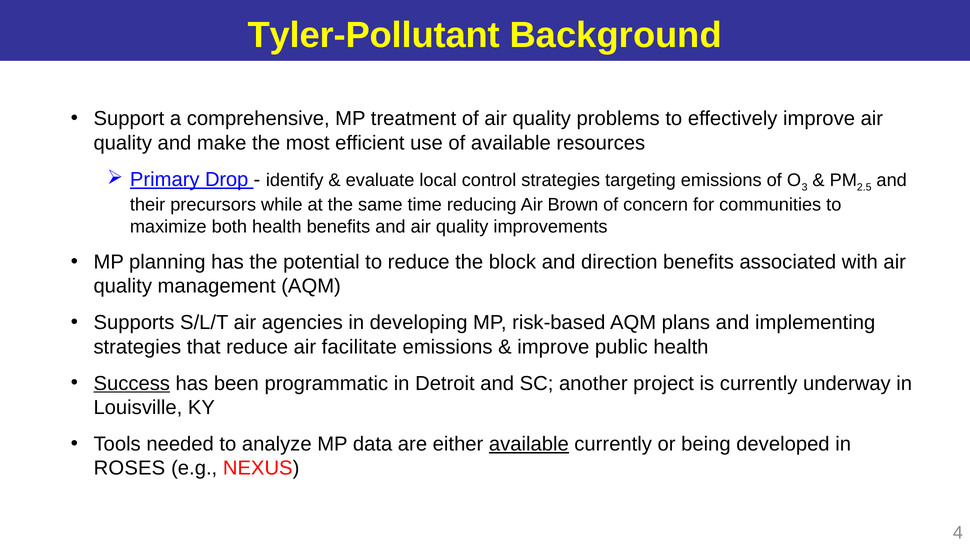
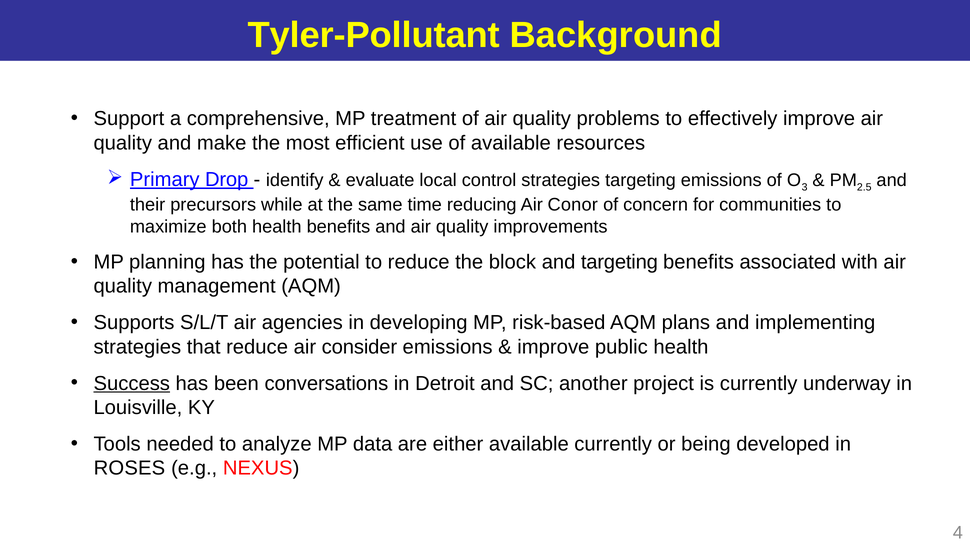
Brown: Brown -> Conor
and direction: direction -> targeting
facilitate: facilitate -> consider
programmatic: programmatic -> conversations
available at (529, 444) underline: present -> none
